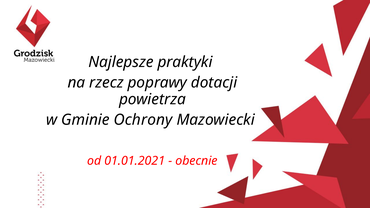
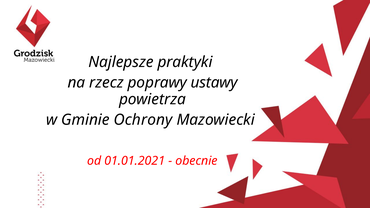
dotacji: dotacji -> ustawy
